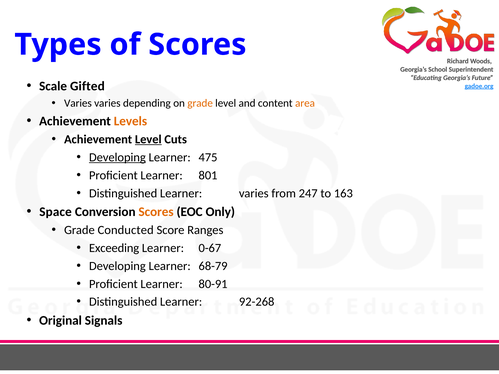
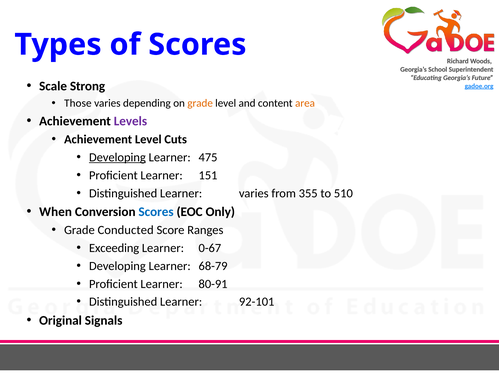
Gifted: Gifted -> Strong
Varies at (78, 103): Varies -> Those
Levels colour: orange -> purple
Level at (148, 139) underline: present -> none
801: 801 -> 151
247: 247 -> 355
163: 163 -> 510
Space: Space -> When
Scores at (156, 212) colour: orange -> blue
92-268: 92-268 -> 92-101
